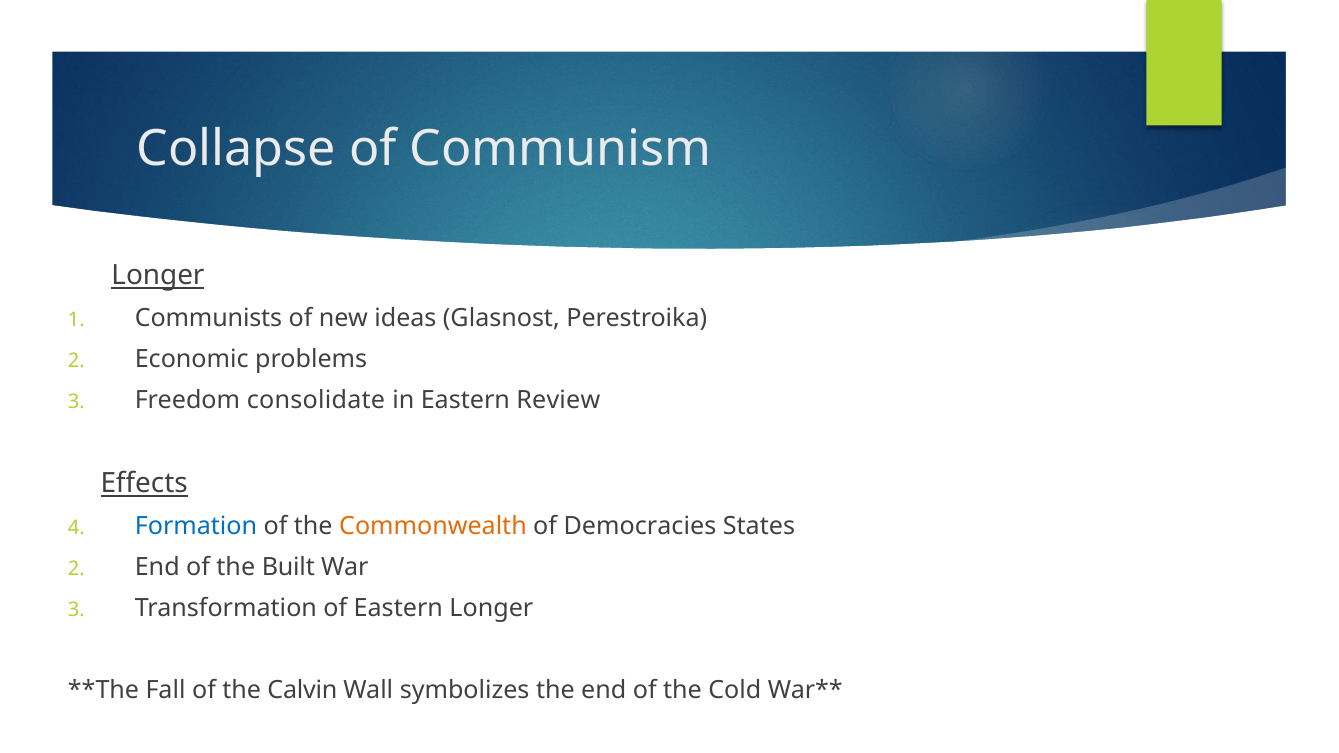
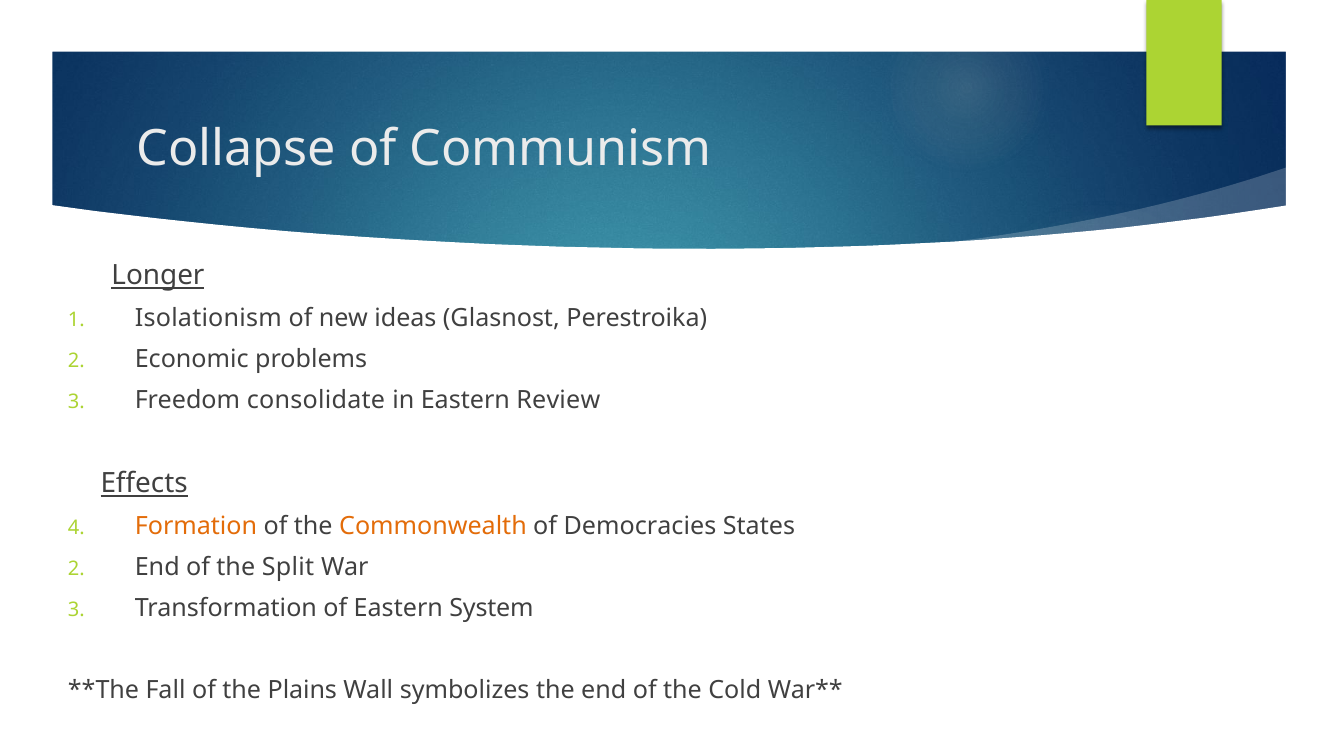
Communists: Communists -> Isolationism
Formation colour: blue -> orange
Built: Built -> Split
Eastern Longer: Longer -> System
Calvin: Calvin -> Plains
